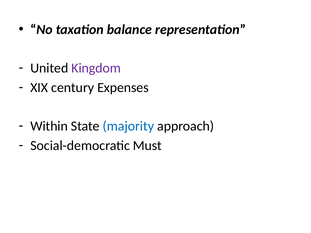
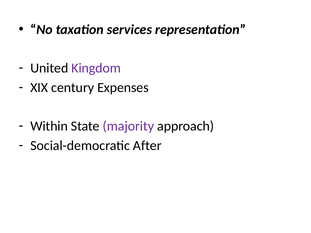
balance: balance -> services
majority colour: blue -> purple
Must: Must -> After
